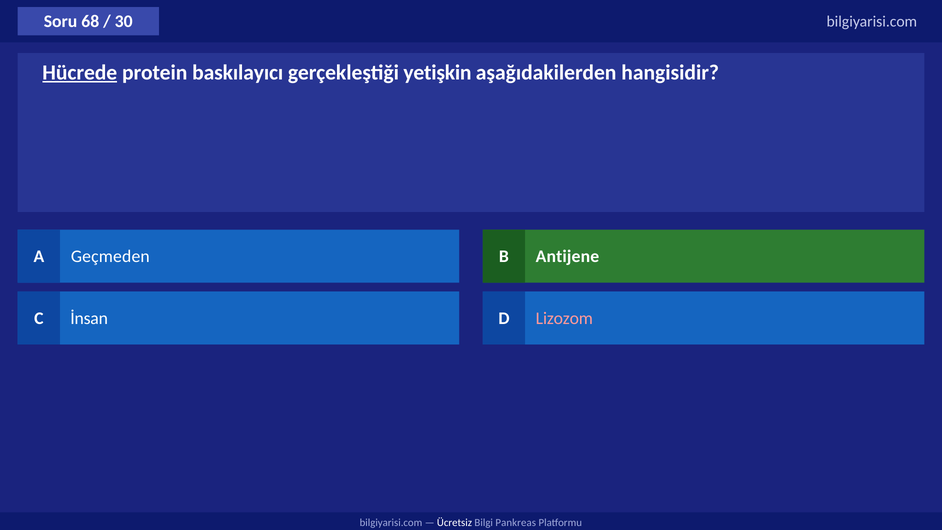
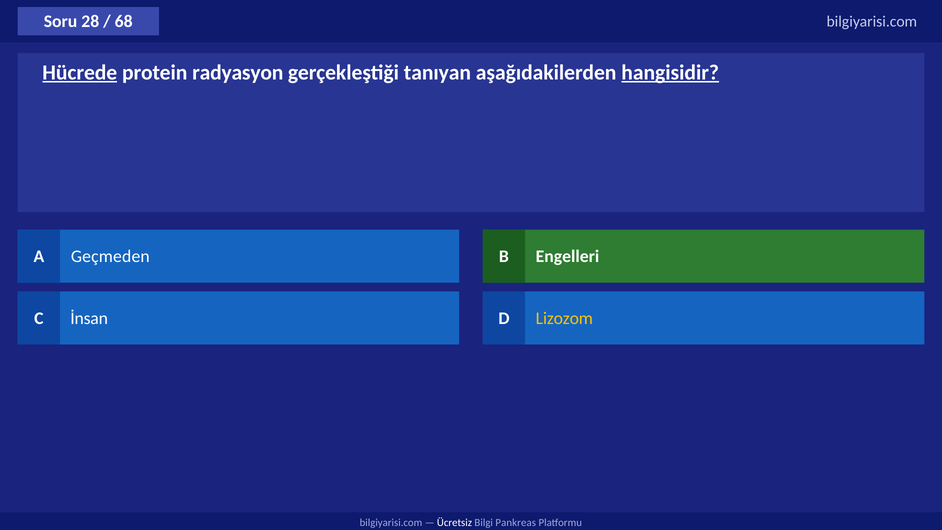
68: 68 -> 28
30: 30 -> 68
baskılayıcı: baskılayıcı -> radyasyon
yetişkin: yetişkin -> tanıyan
hangisidir underline: none -> present
Antijene: Antijene -> Engelleri
Lizozom colour: pink -> yellow
